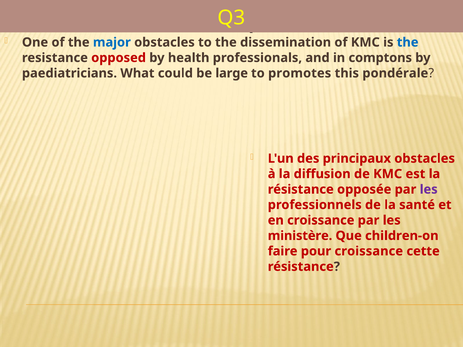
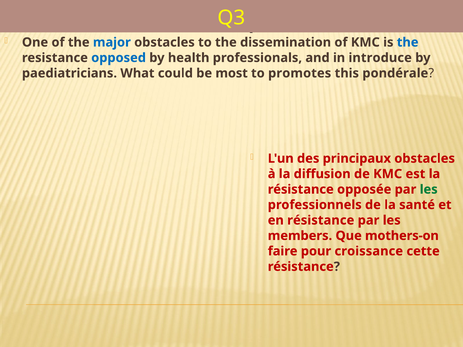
opposed colour: red -> blue
comptons: comptons -> introduce
large: large -> most
les at (429, 190) colour: purple -> green
en croissance: croissance -> résistance
ministère: ministère -> members
children-on: children-on -> mothers-on
